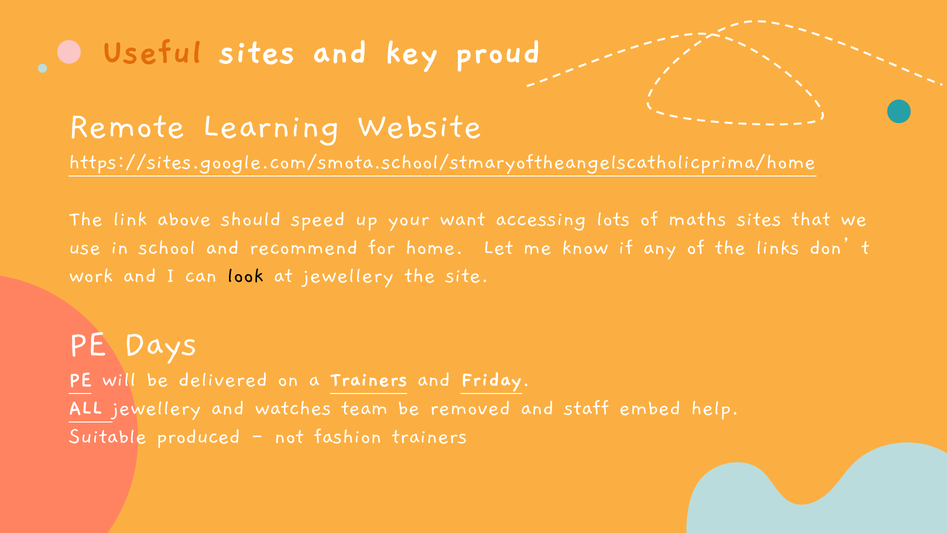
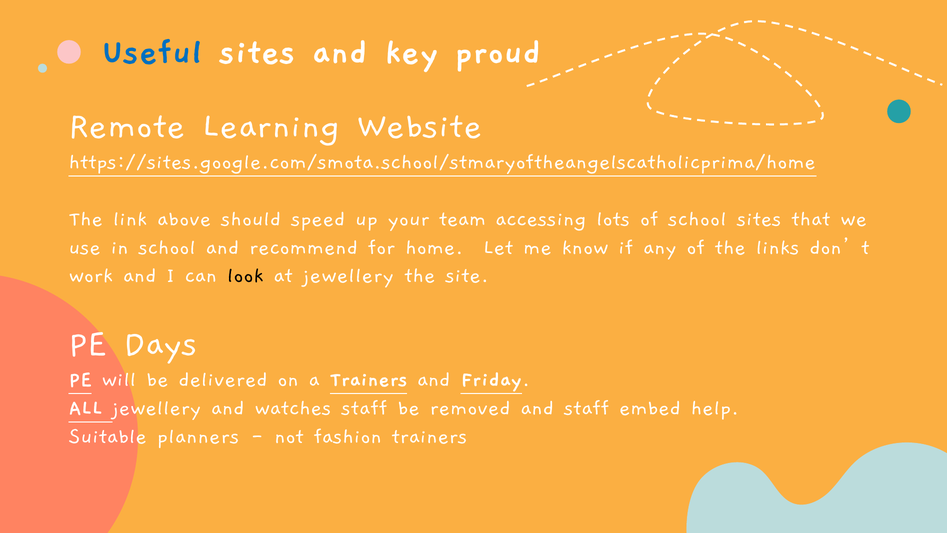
Useful colour: orange -> blue
want: want -> team
of maths: maths -> school
watches team: team -> staff
produced: produced -> planners
